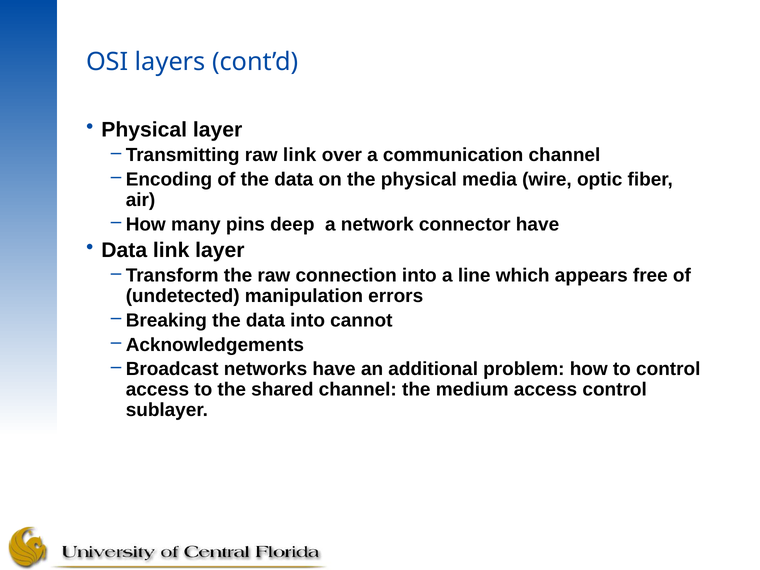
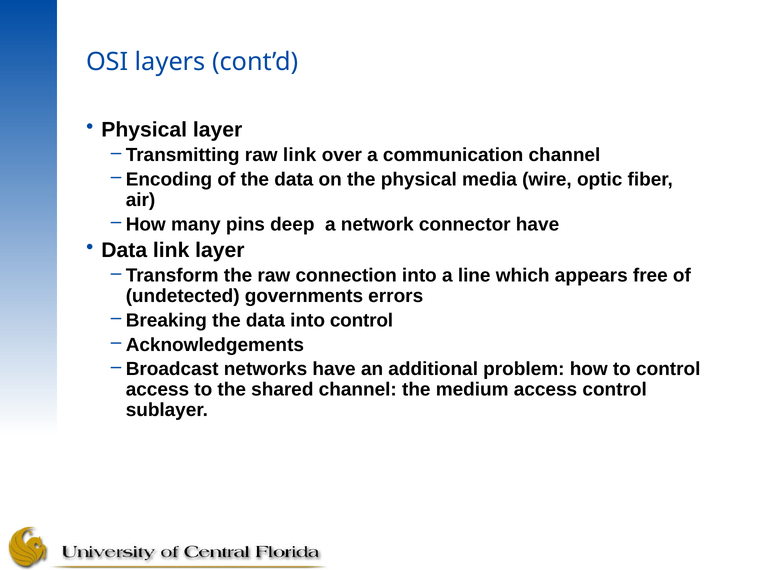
manipulation: manipulation -> governments
into cannot: cannot -> control
